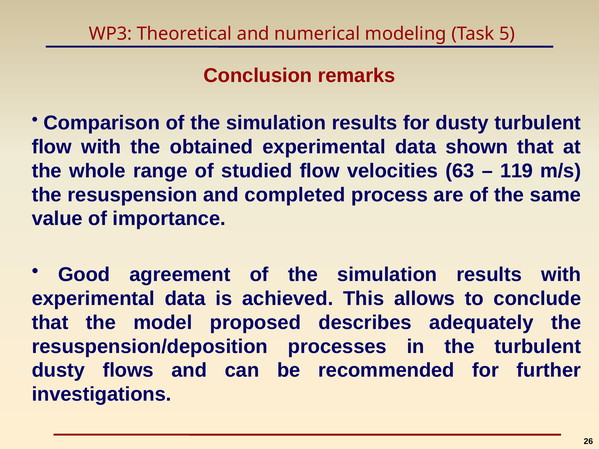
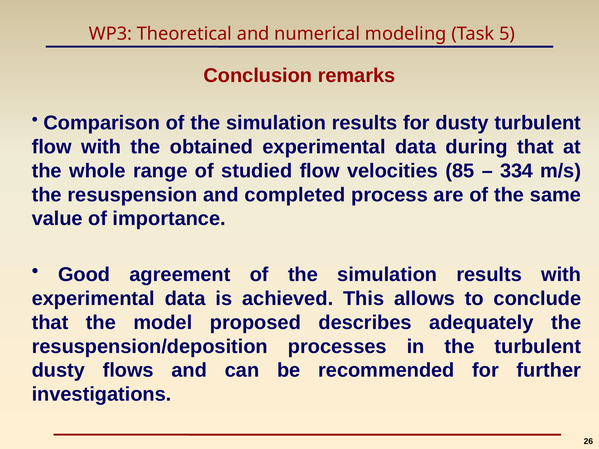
shown: shown -> during
63: 63 -> 85
119: 119 -> 334
